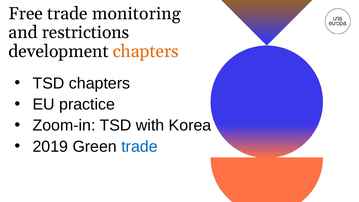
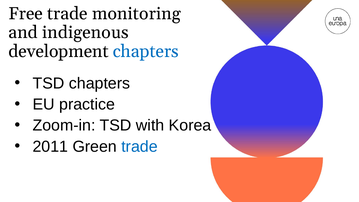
restrictions: restrictions -> indigenous
chapters at (146, 51) colour: orange -> blue
2019: 2019 -> 2011
